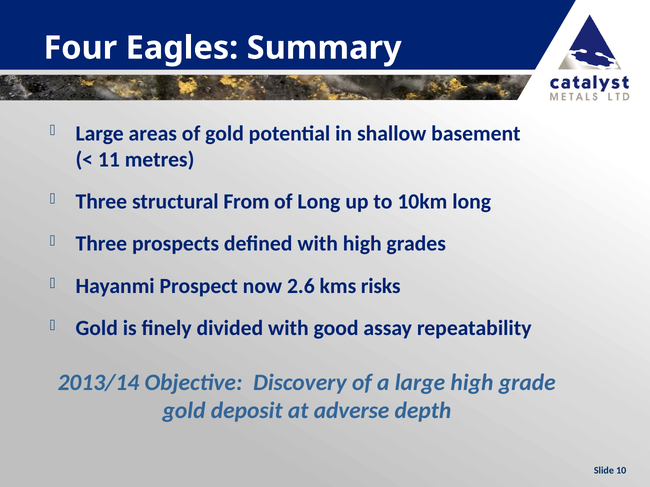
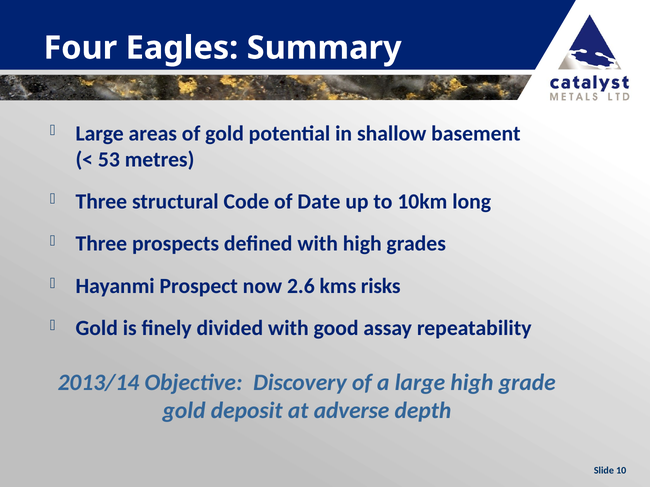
11: 11 -> 53
From: From -> Code
of Long: Long -> Date
